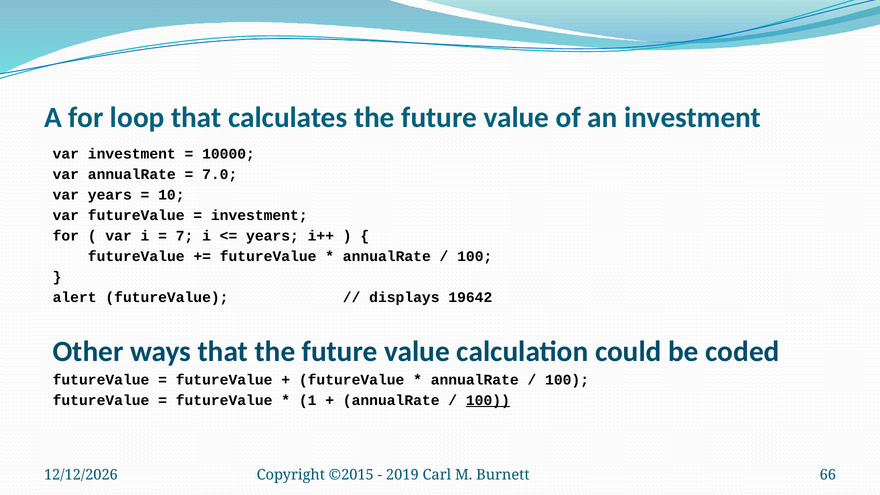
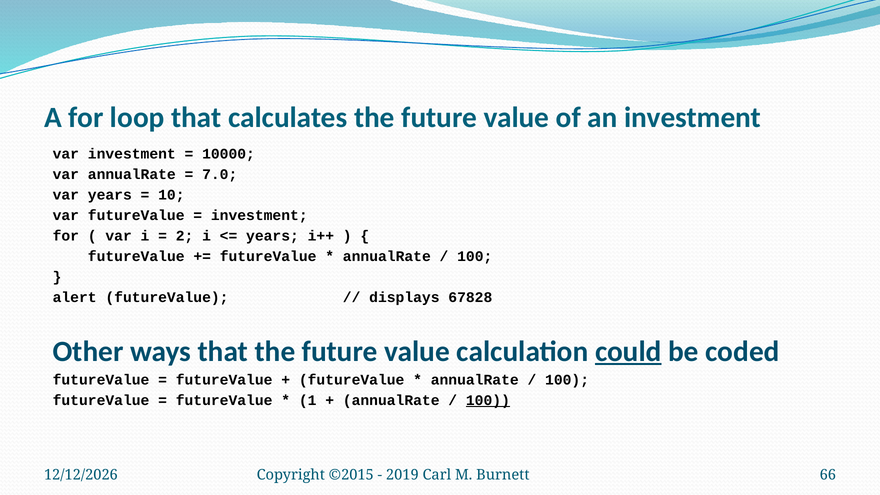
7: 7 -> 2
19642: 19642 -> 67828
could underline: none -> present
